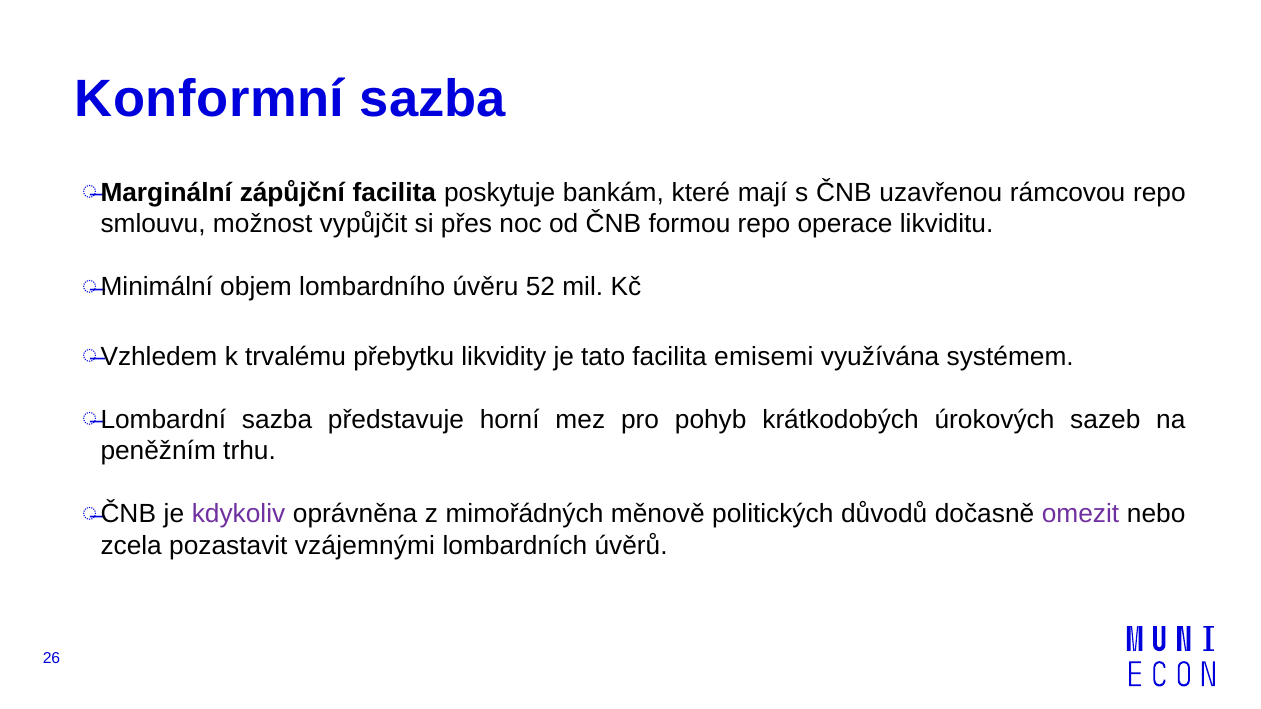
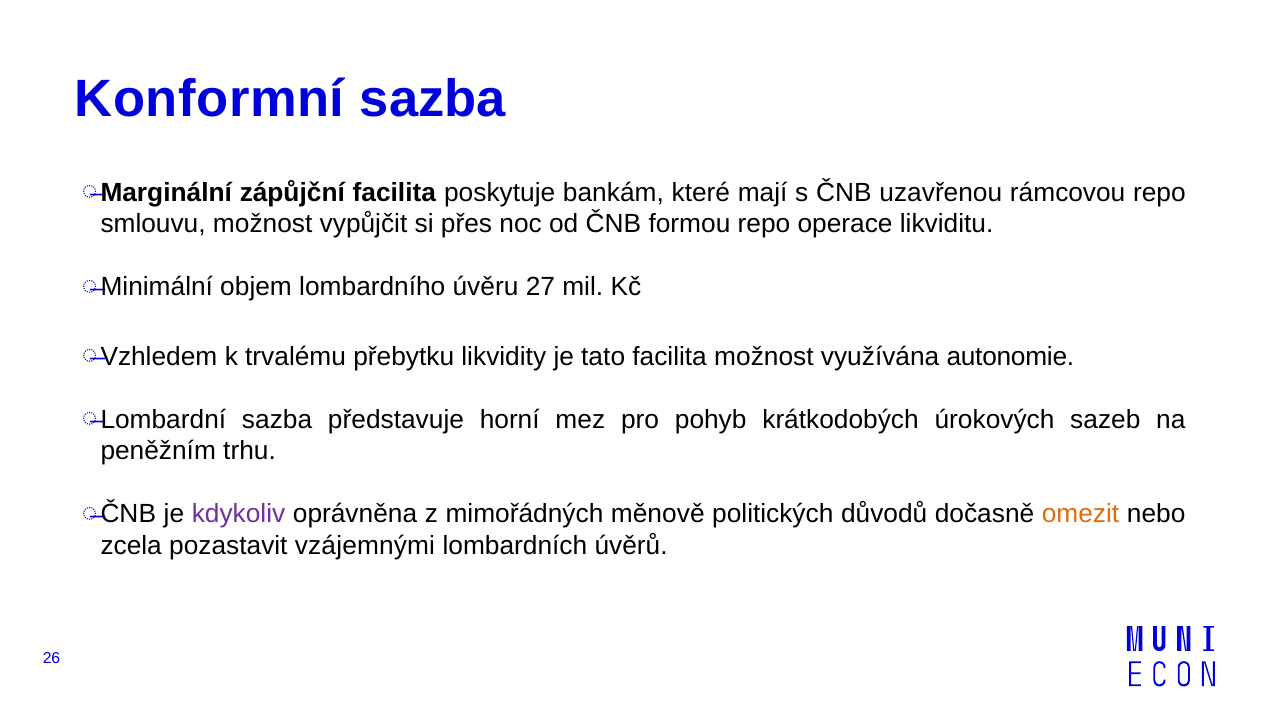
52: 52 -> 27
facilita emisemi: emisemi -> možnost
systémem: systémem -> autonomie
omezit colour: purple -> orange
